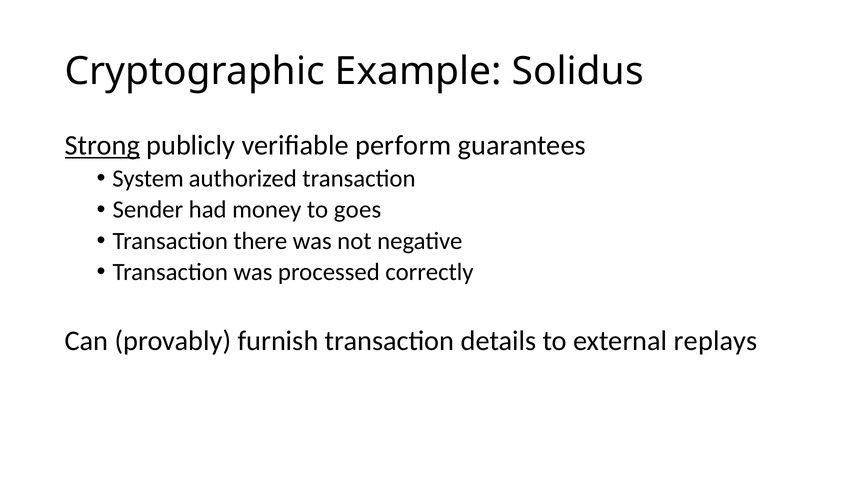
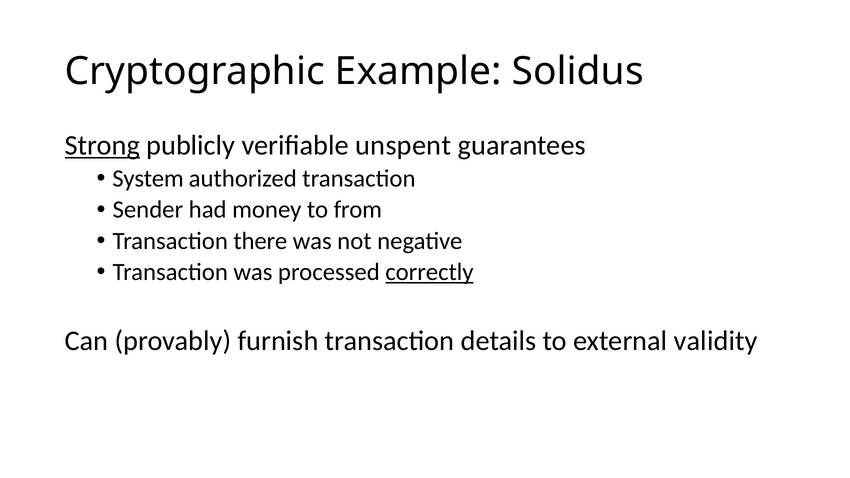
perform: perform -> unspent
goes: goes -> from
correctly underline: none -> present
replays: replays -> validity
